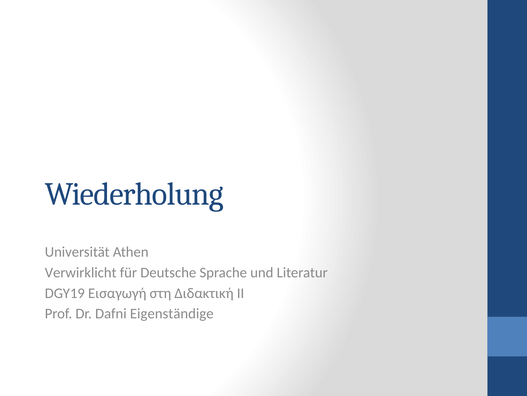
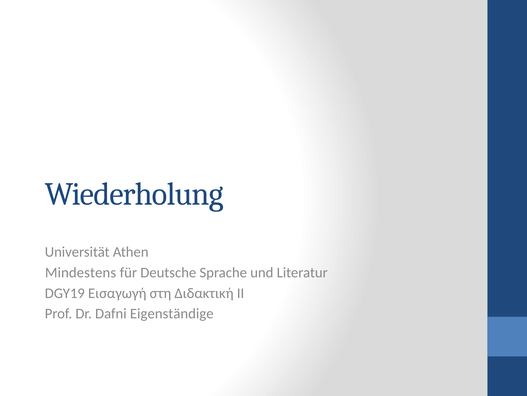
Verwirklicht: Verwirklicht -> Mindestens
